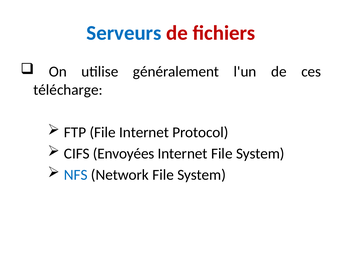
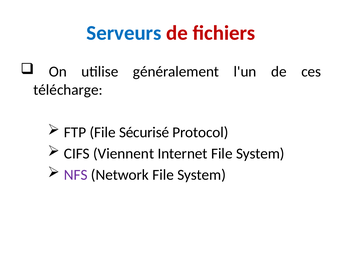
File Internet: Internet -> Sécurisé
Envoyées: Envoyées -> Viennent
NFS colour: blue -> purple
